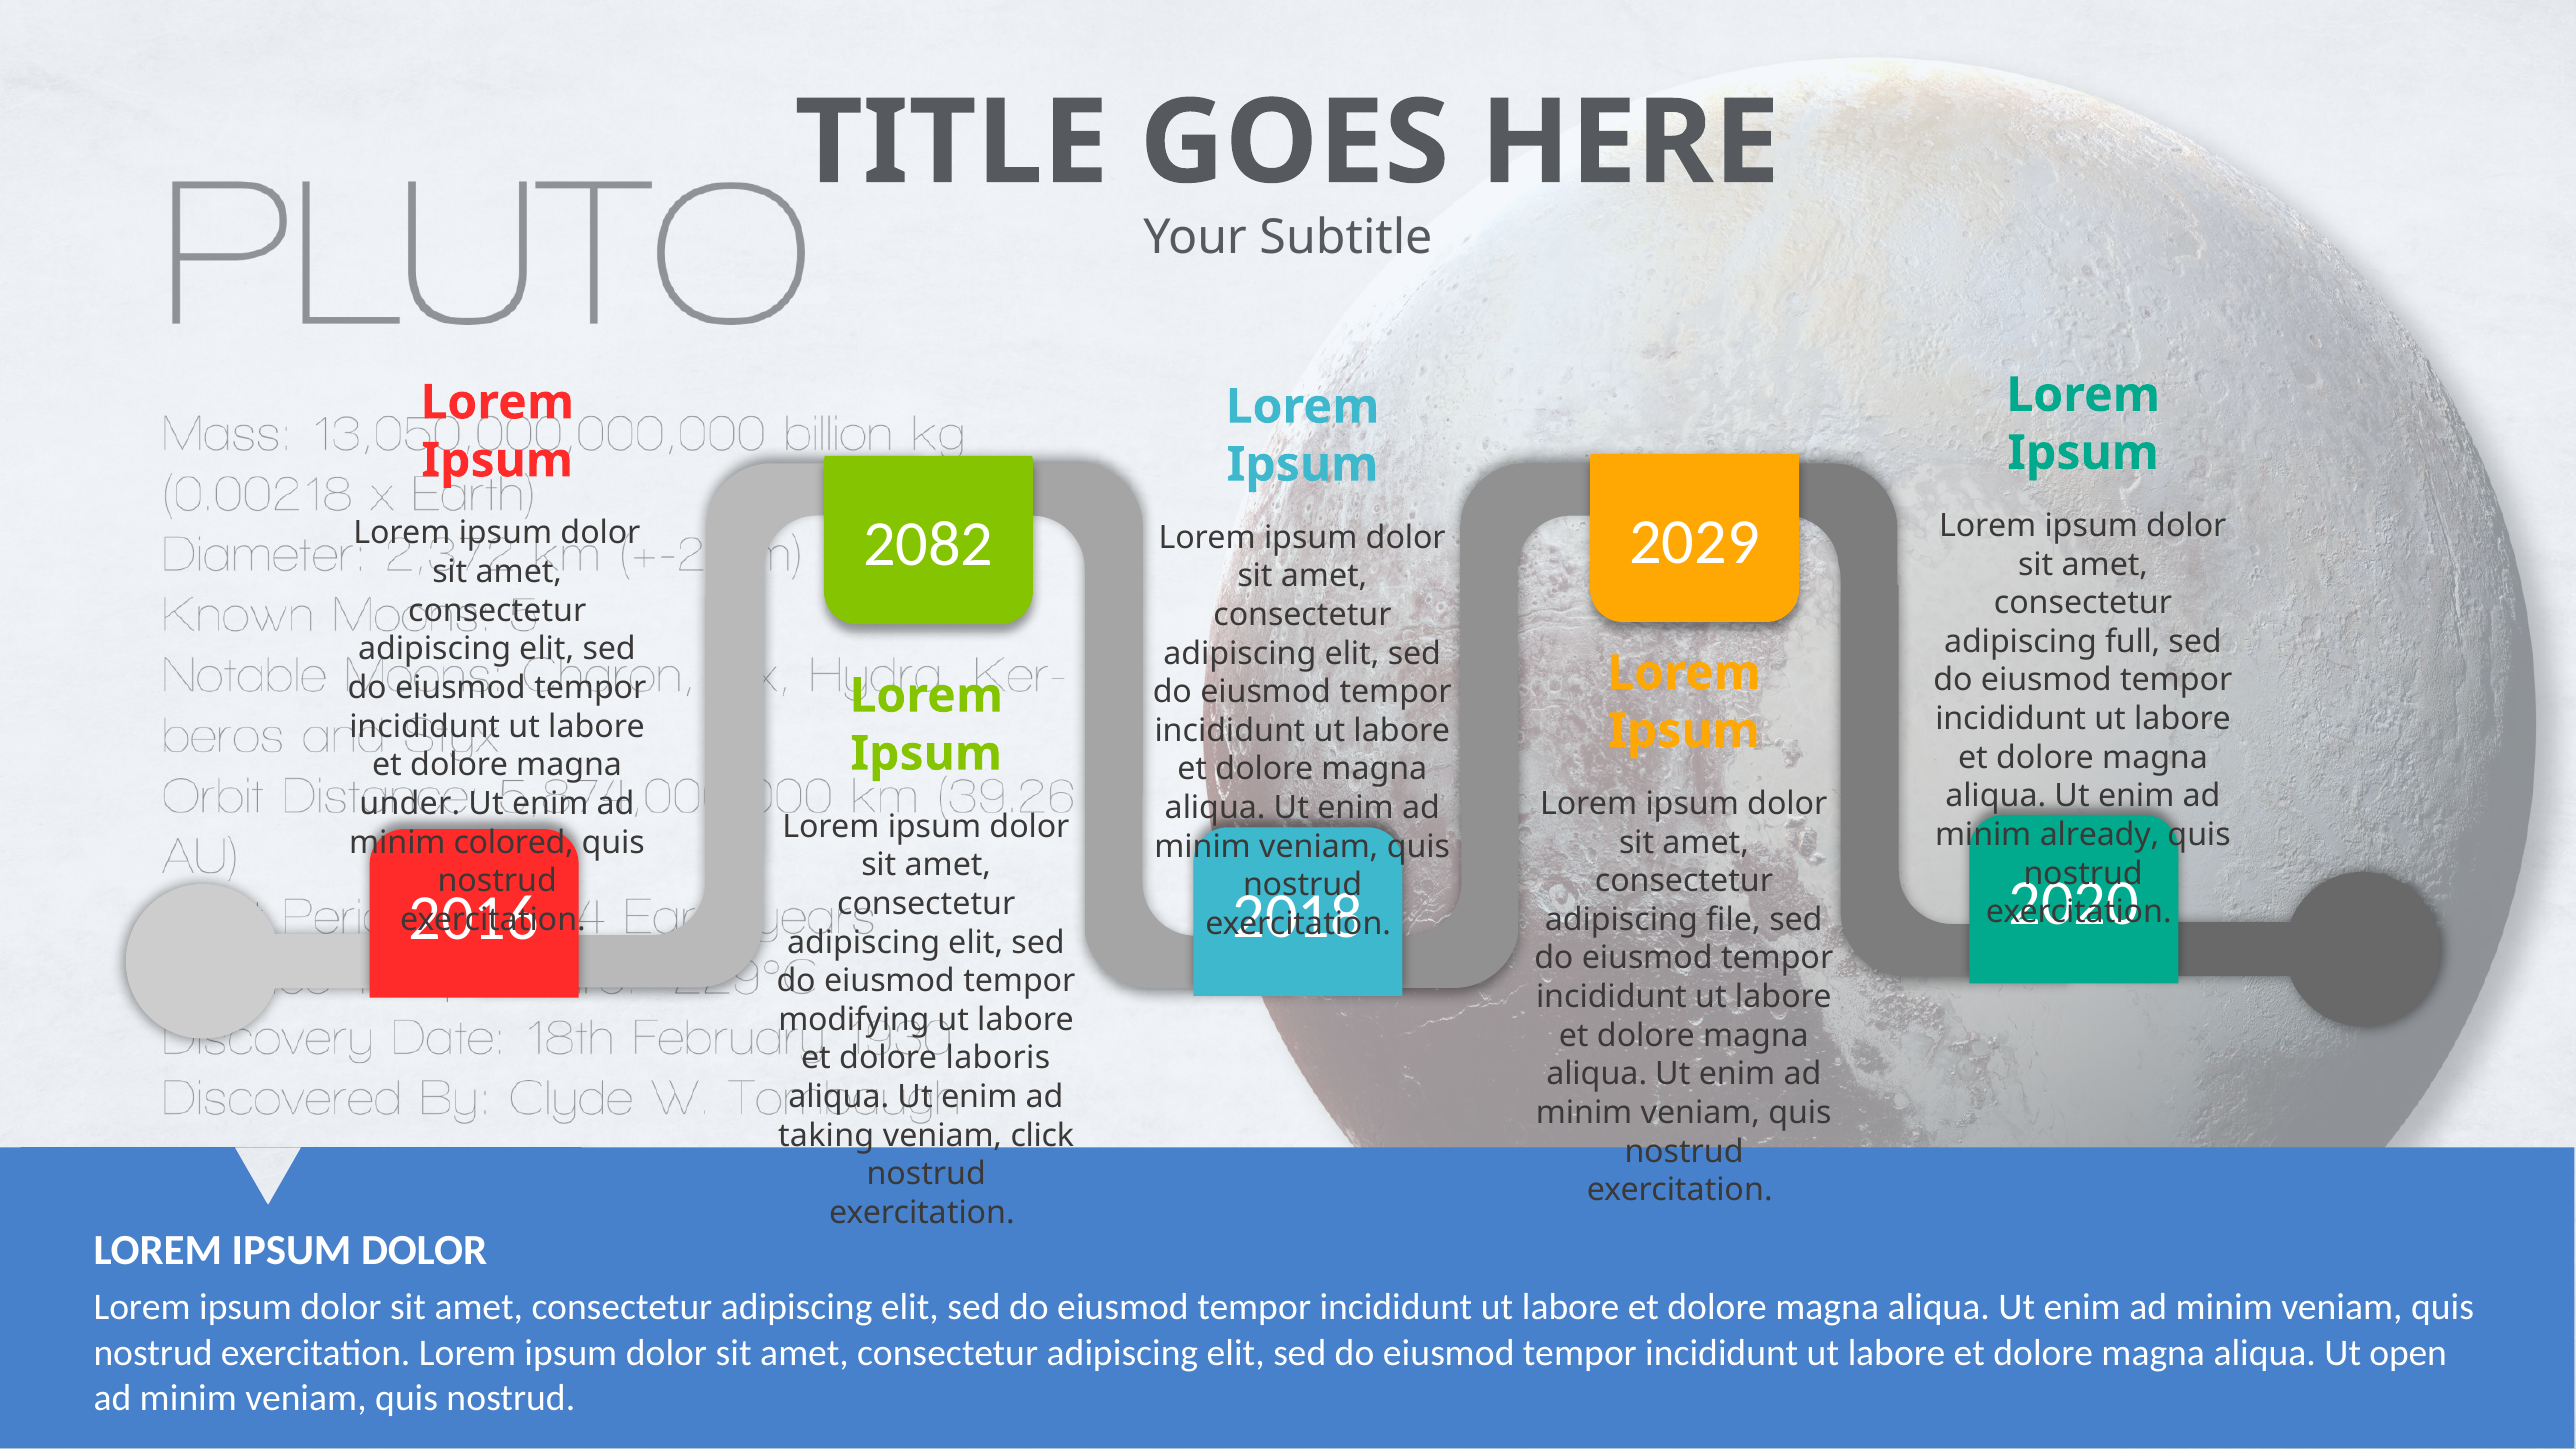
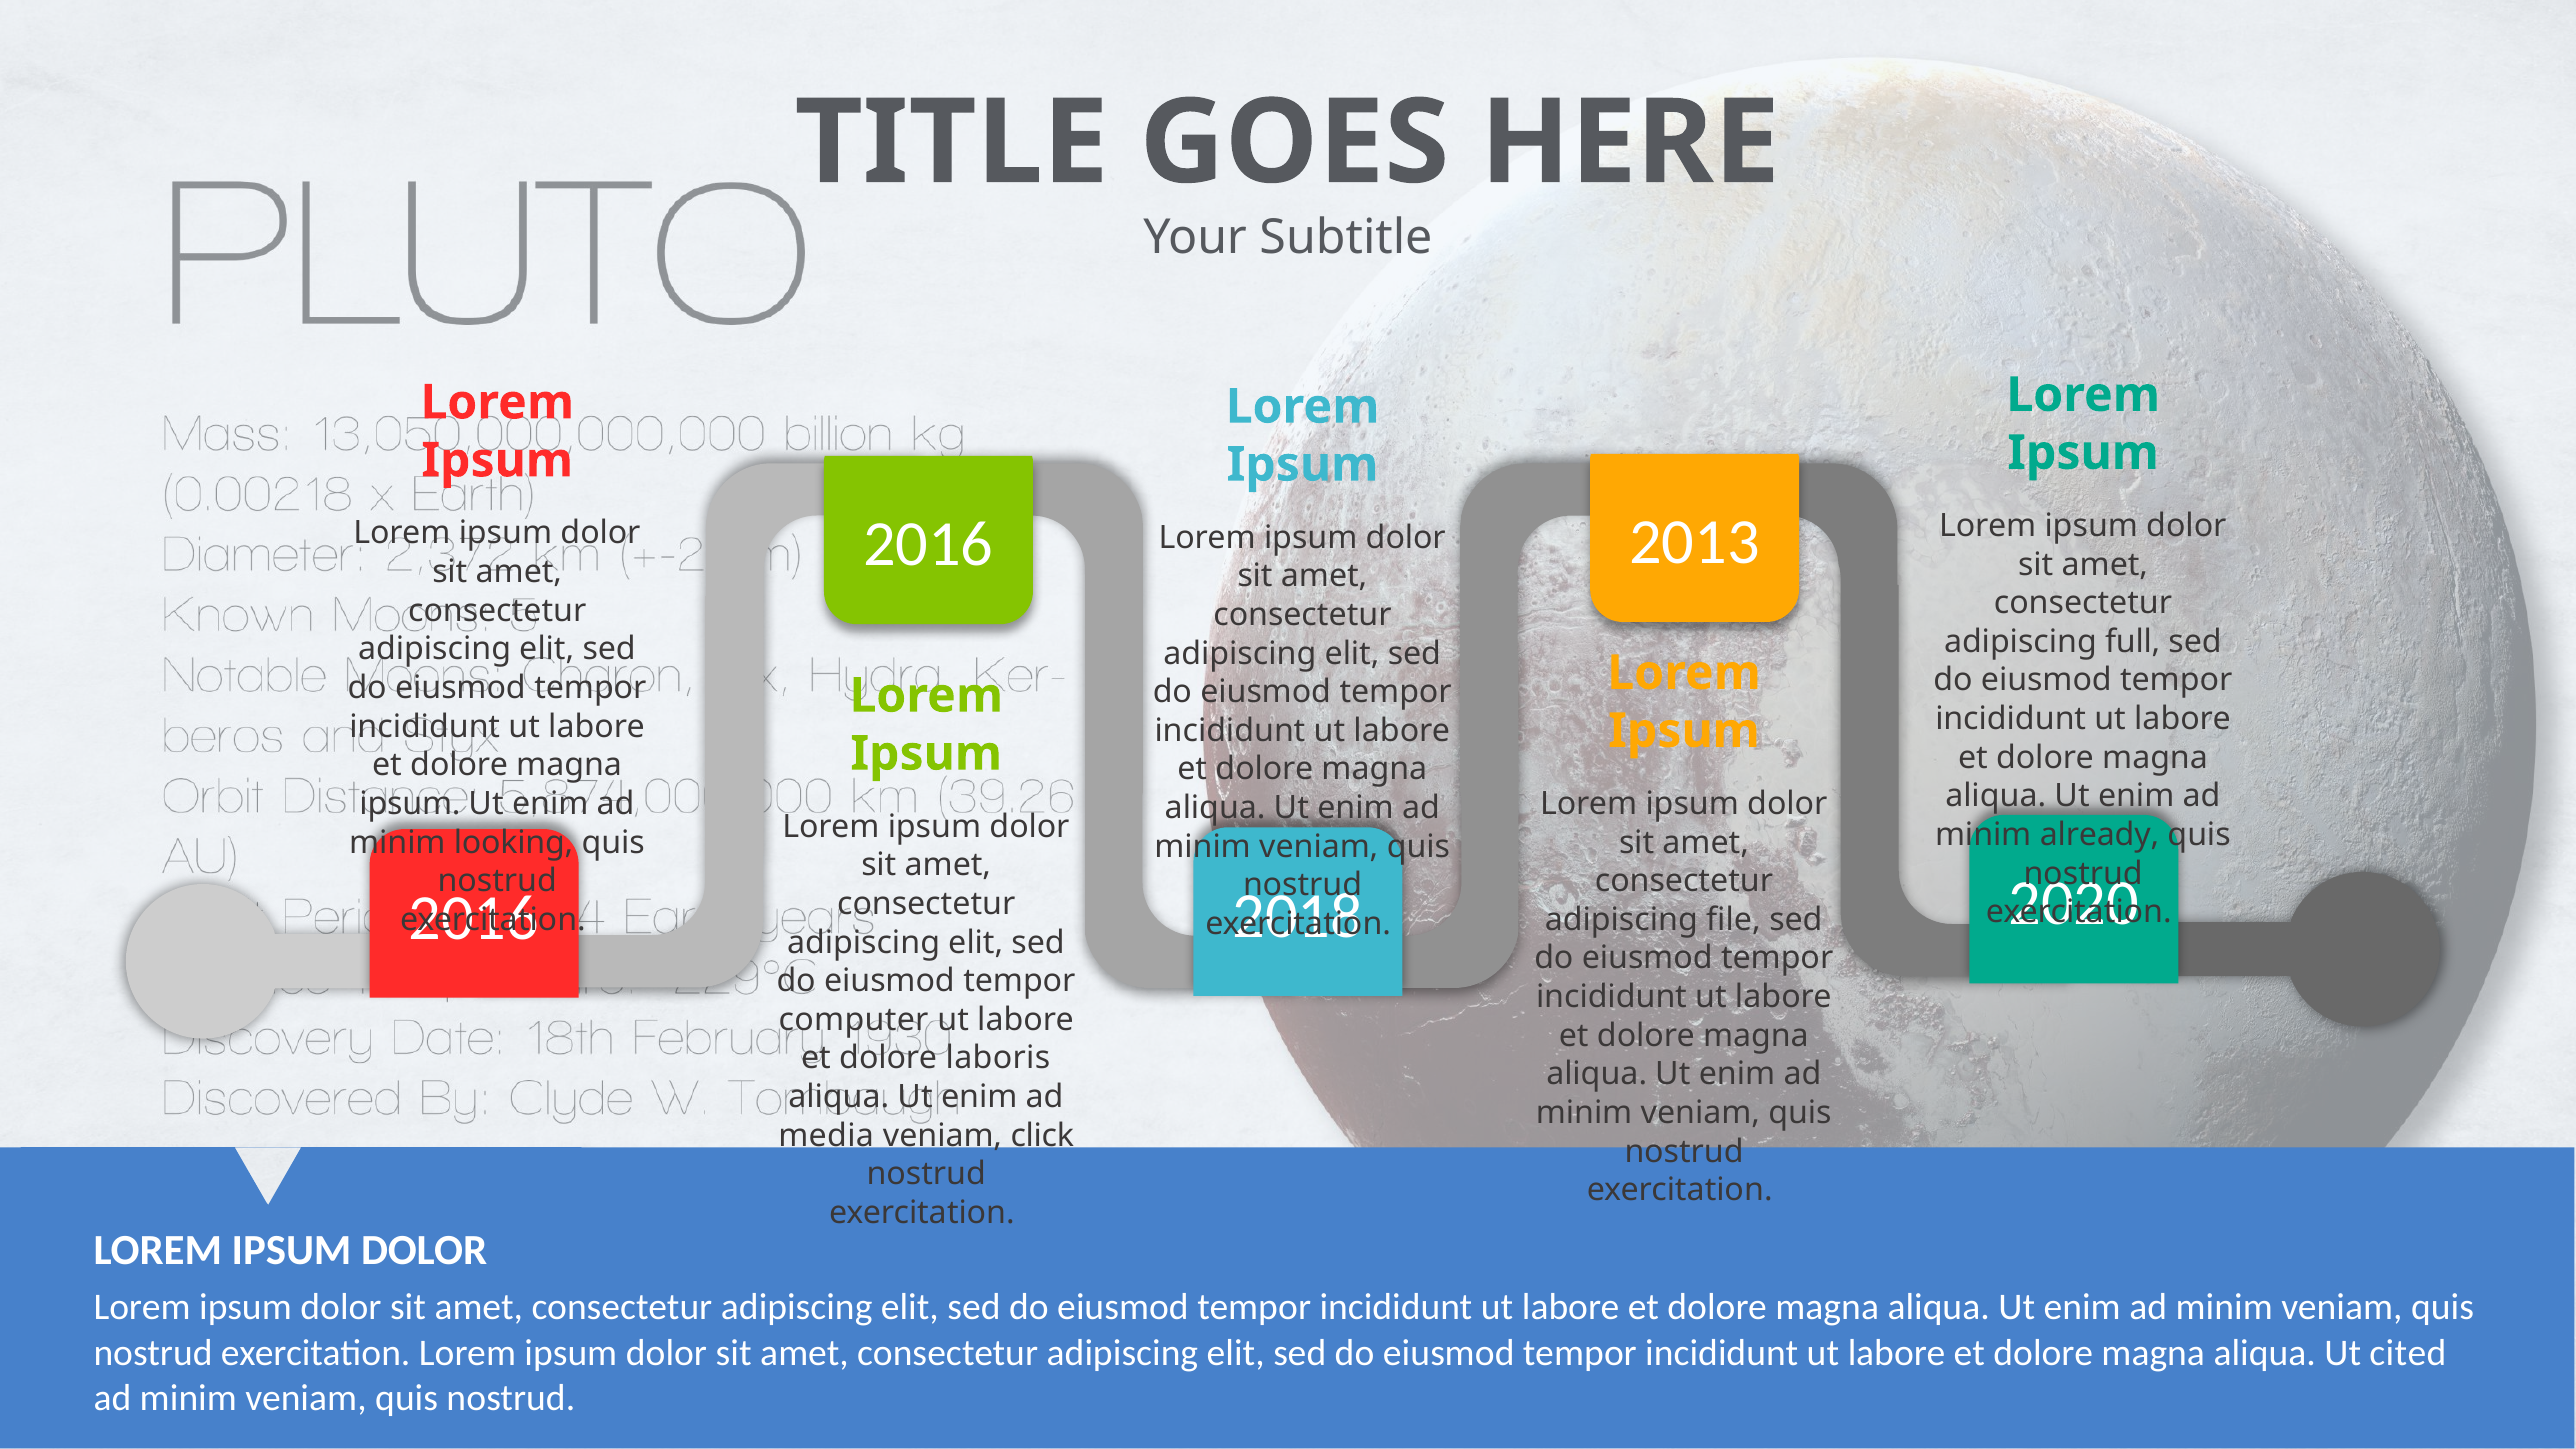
2029: 2029 -> 2013
2082 at (928, 545): 2082 -> 2016
under at (410, 804): under -> ipsum
colored: colored -> looking
modifying: modifying -> computer
taking: taking -> media
open: open -> cited
